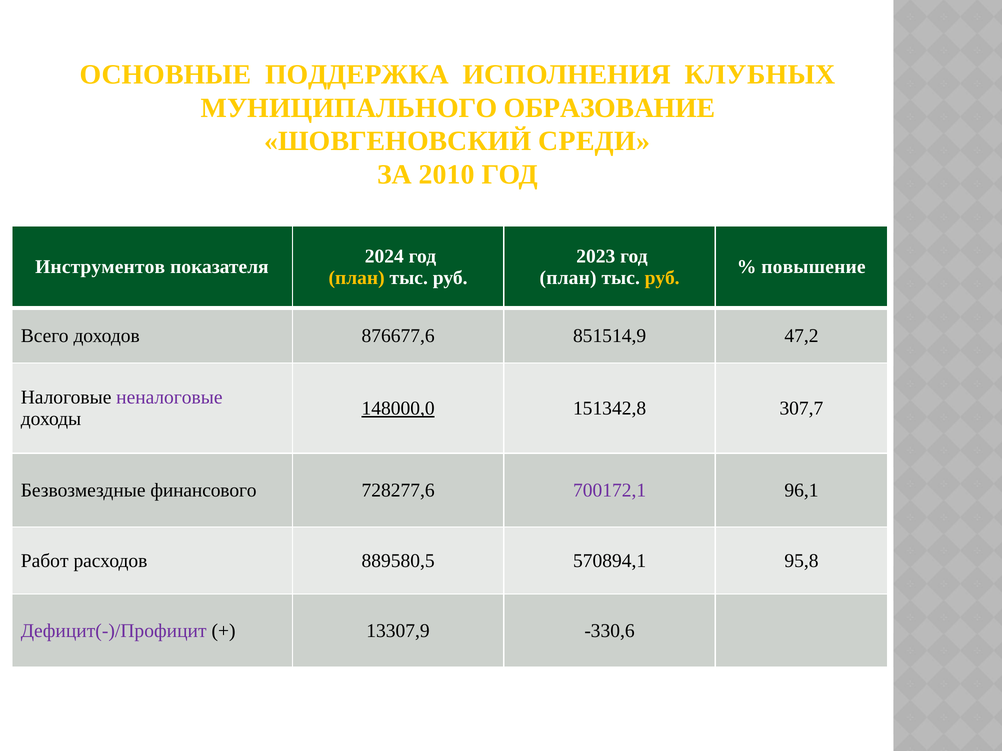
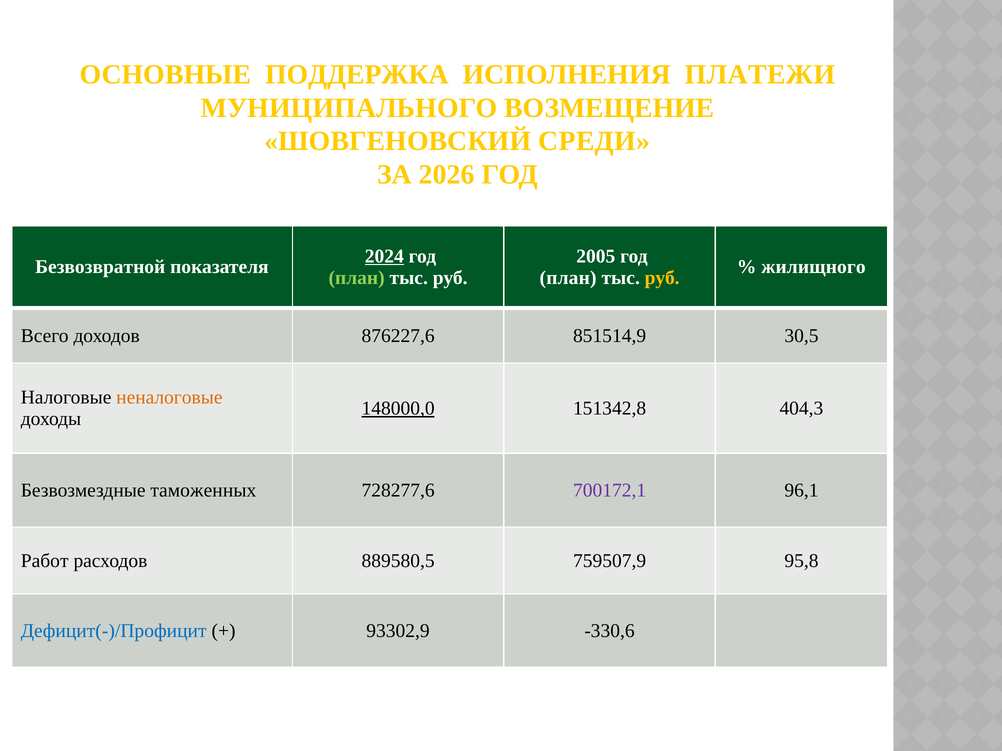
КЛУБНЫХ: КЛУБНЫХ -> ПЛАТЕЖИ
ОБРАЗОВАНИЕ: ОБРАЗОВАНИЕ -> ВОЗМЕЩЕНИЕ
2010: 2010 -> 2026
2024 underline: none -> present
2023: 2023 -> 2005
Инструментов: Инструментов -> Безвозвратной
повышение: повышение -> жилищного
план at (357, 278) colour: yellow -> light green
876677,6: 876677,6 -> 876227,6
47,2: 47,2 -> 30,5
неналоговые colour: purple -> orange
307,7: 307,7 -> 404,3
финансового: финансового -> таможенных
570894,1: 570894,1 -> 759507,9
Дефицит(-)/Профицит colour: purple -> blue
13307,9: 13307,9 -> 93302,9
